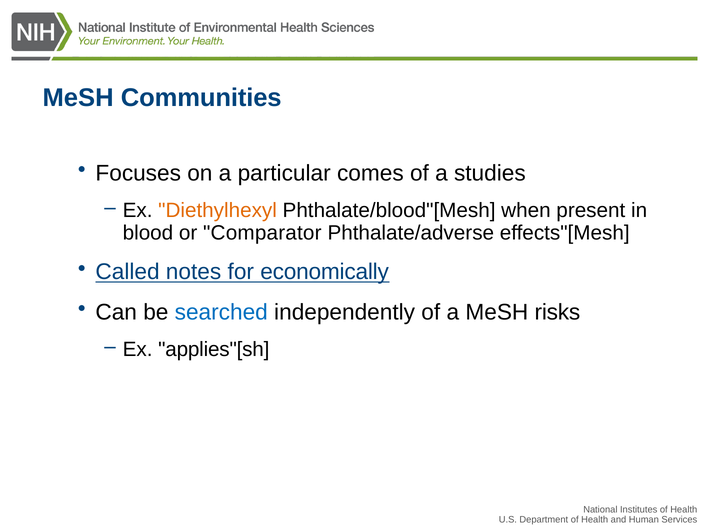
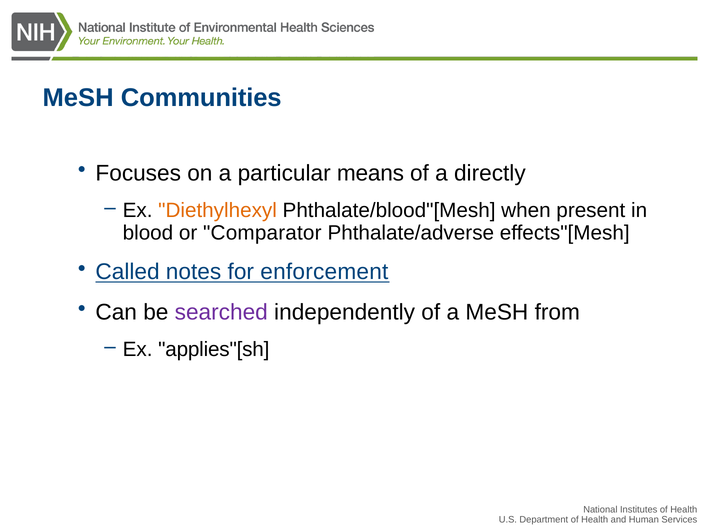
comes: comes -> means
studies: studies -> directly
economically: economically -> enforcement
searched colour: blue -> purple
risks: risks -> from
